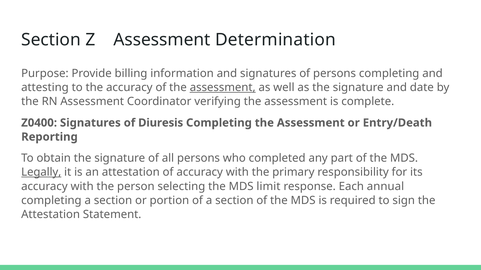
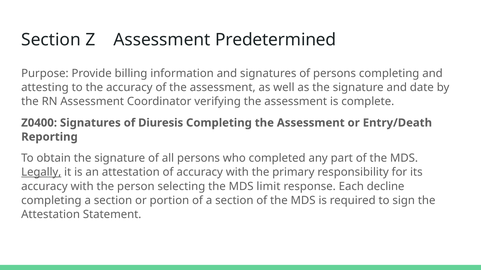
Determination: Determination -> Predetermined
assessment at (223, 88) underline: present -> none
annual: annual -> decline
